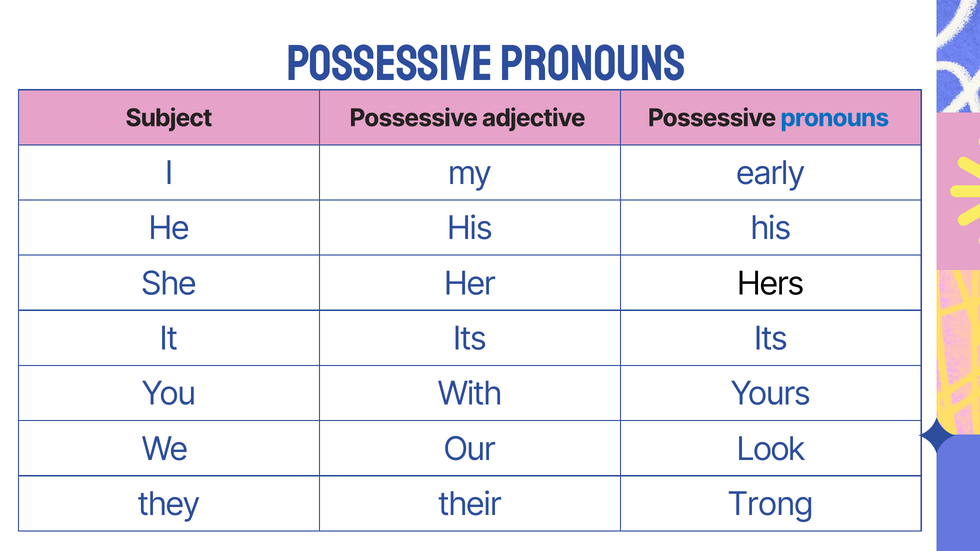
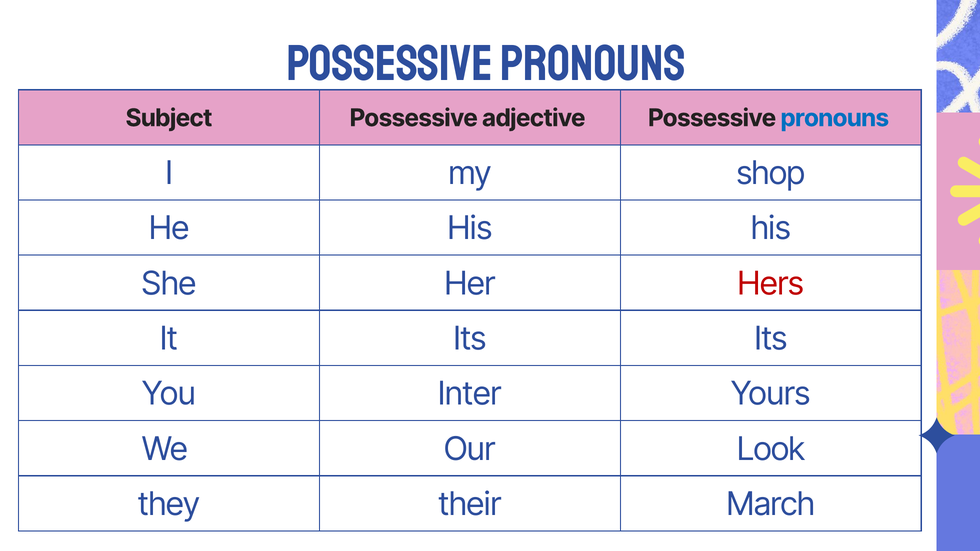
early: early -> shop
Hers colour: black -> red
With: With -> Inter
Trong: Trong -> March
